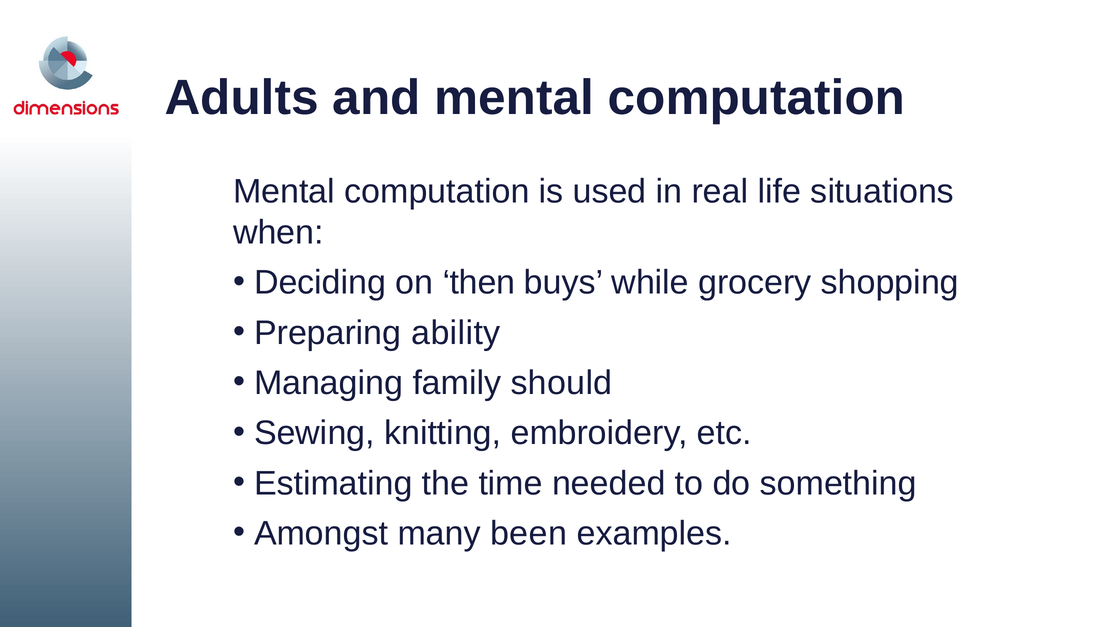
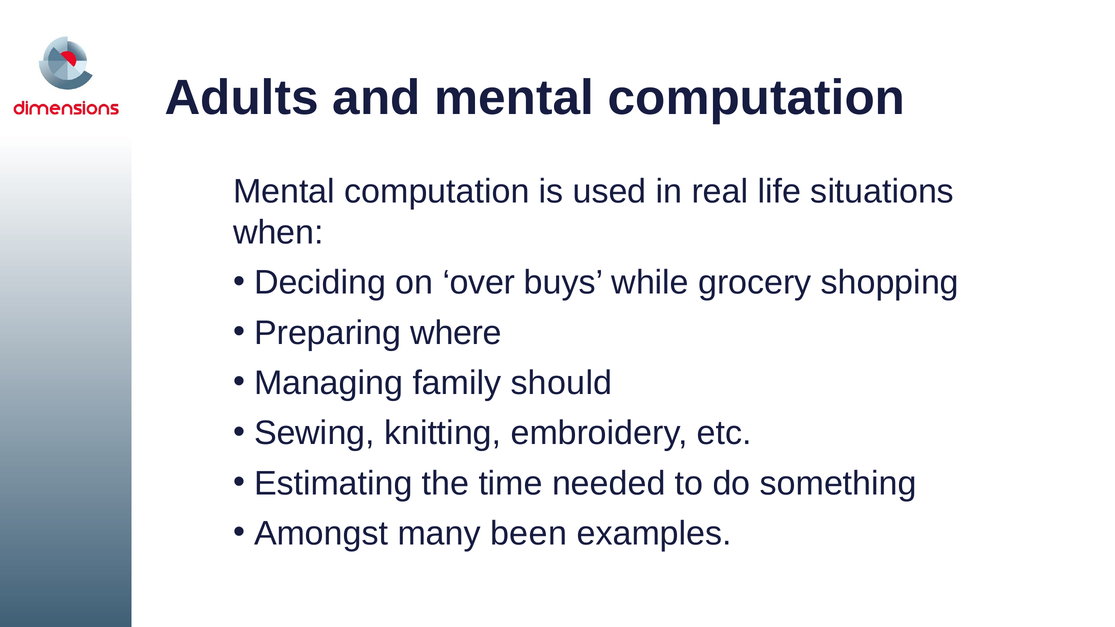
then: then -> over
ability: ability -> where
